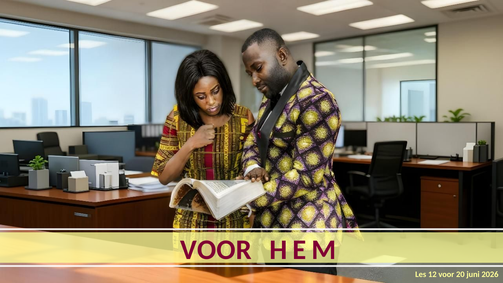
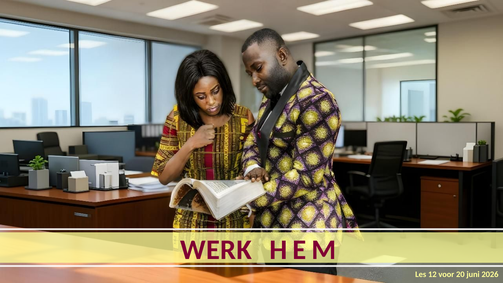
VOOR at (216, 250): VOOR -> WERK
